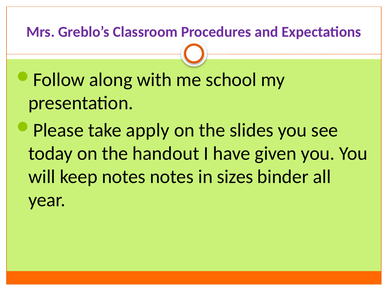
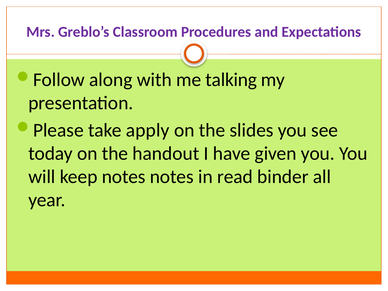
school: school -> talking
sizes: sizes -> read
